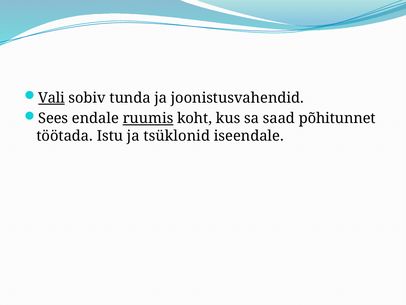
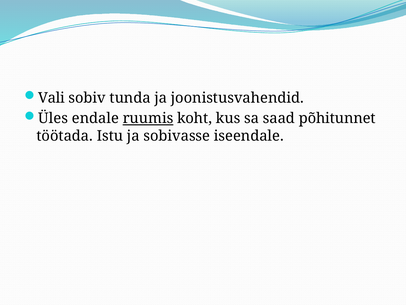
Vali underline: present -> none
Sees: Sees -> Üles
tsüklonid: tsüklonid -> sobivasse
